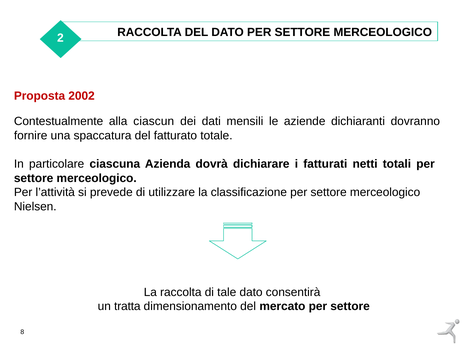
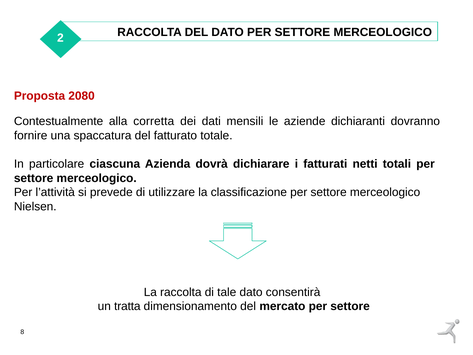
2002: 2002 -> 2080
ciascun: ciascun -> corretta
